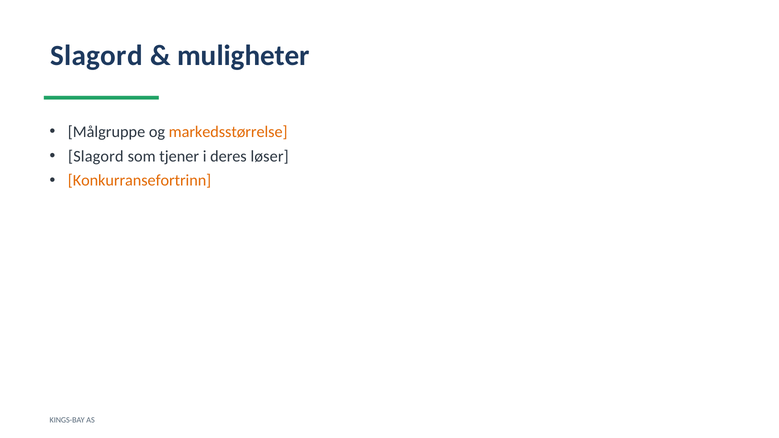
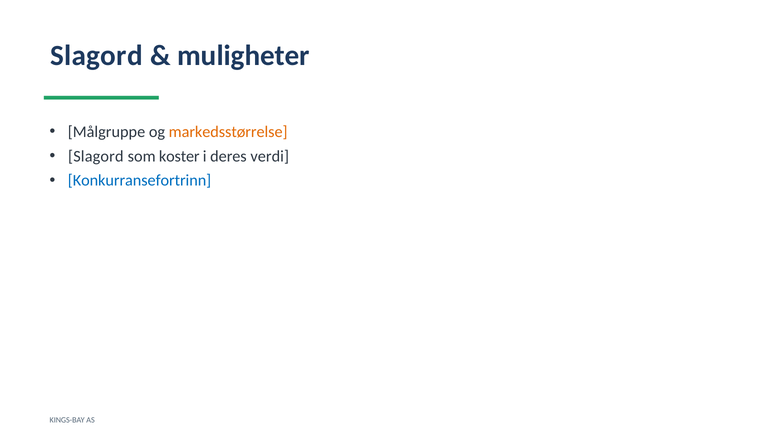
tjener: tjener -> koster
løser: løser -> verdi
Konkurransefortrinn colour: orange -> blue
